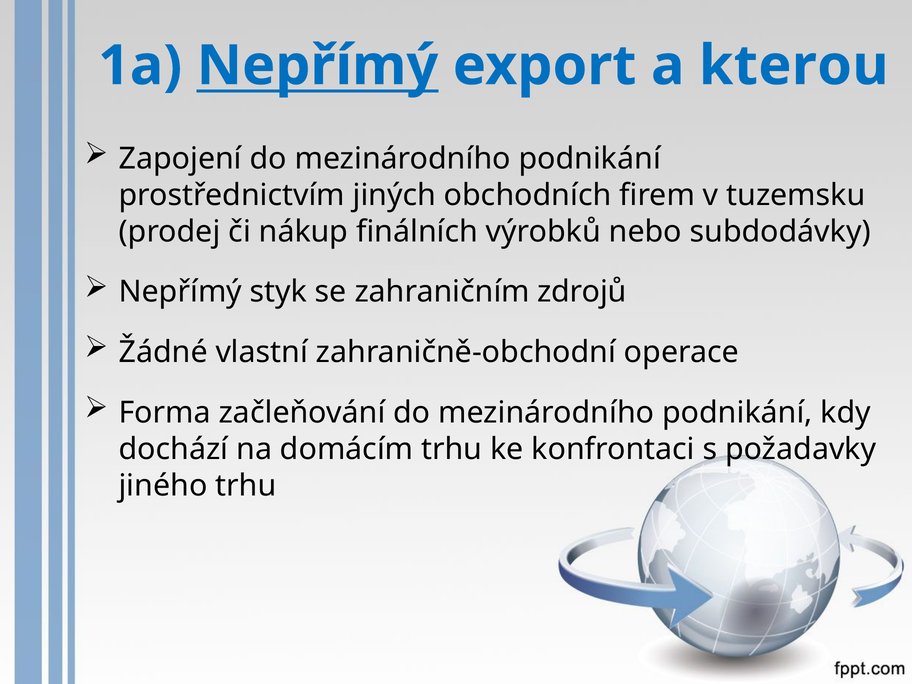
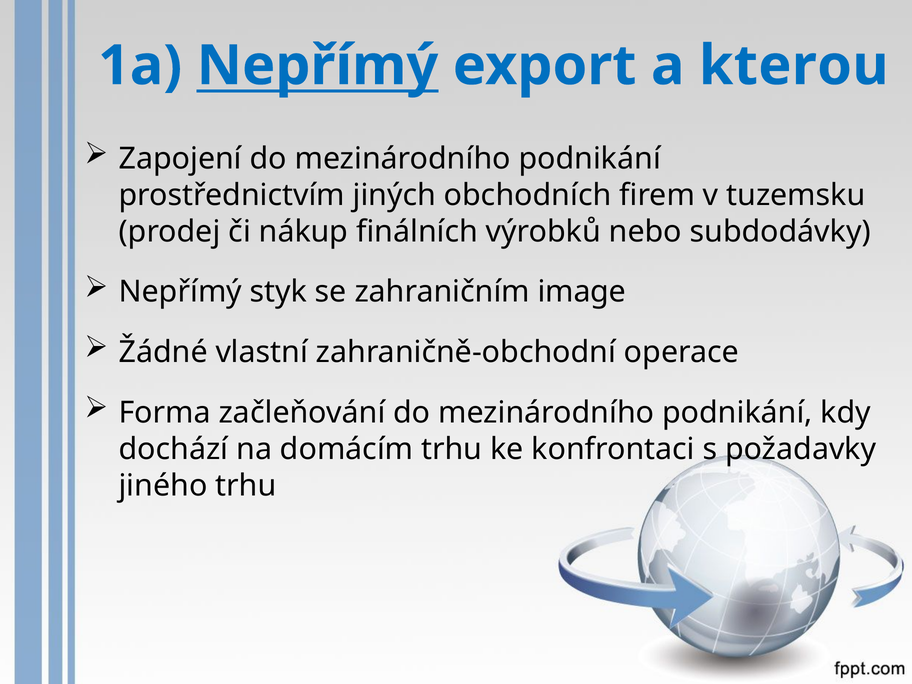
zdrojů: zdrojů -> image
